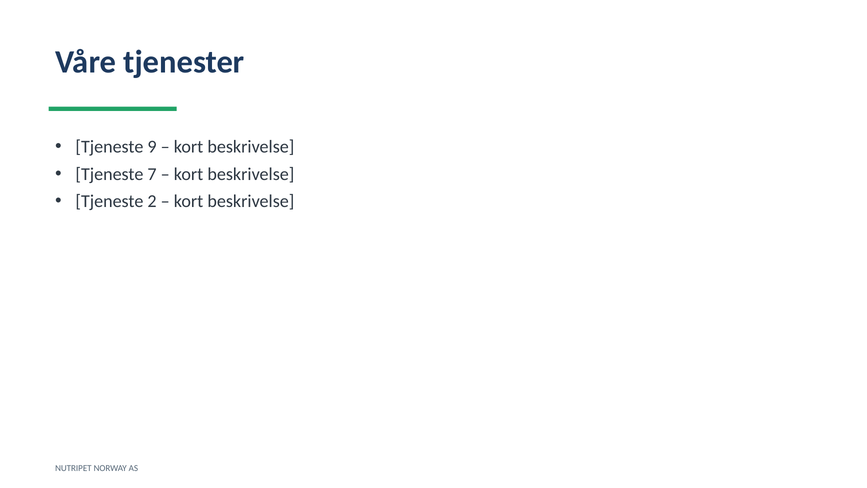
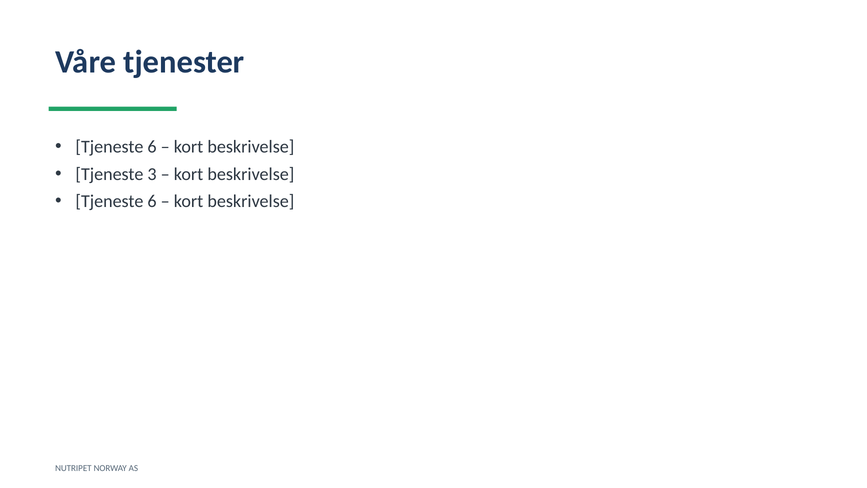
9 at (152, 147): 9 -> 6
7: 7 -> 3
2 at (152, 201): 2 -> 6
